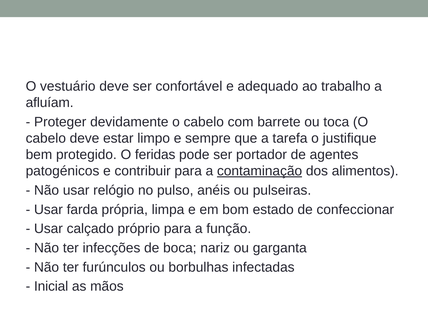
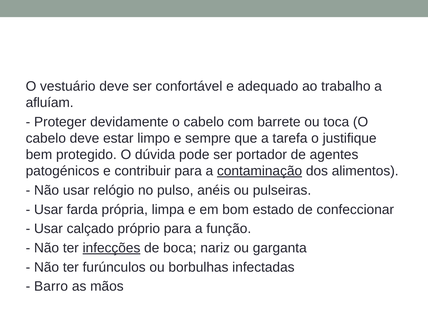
feridas: feridas -> dúvida
infecções underline: none -> present
Inicial: Inicial -> Barro
